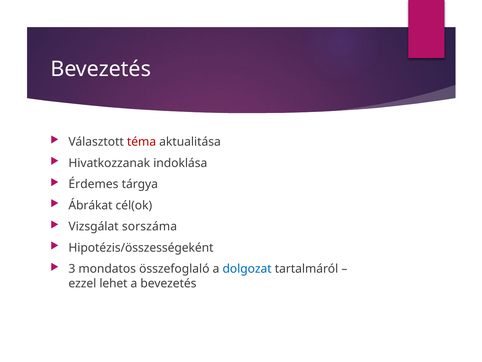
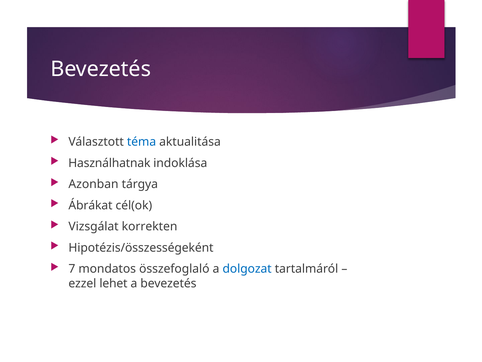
téma colour: red -> blue
Hivatkozzanak: Hivatkozzanak -> Használhatnak
Érdemes: Érdemes -> Azonban
sorszáma: sorszáma -> korrekten
3: 3 -> 7
